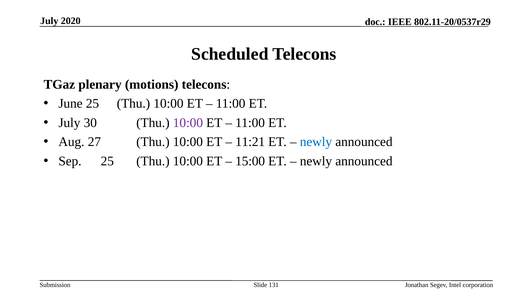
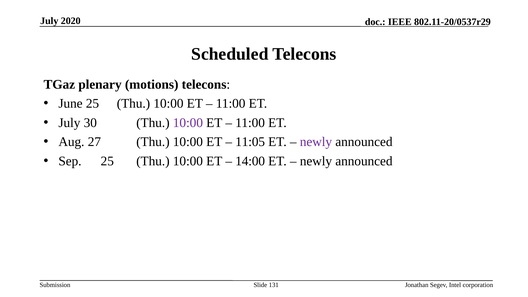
11:21: 11:21 -> 11:05
newly at (316, 142) colour: blue -> purple
15:00: 15:00 -> 14:00
